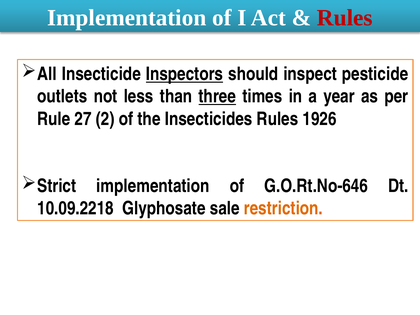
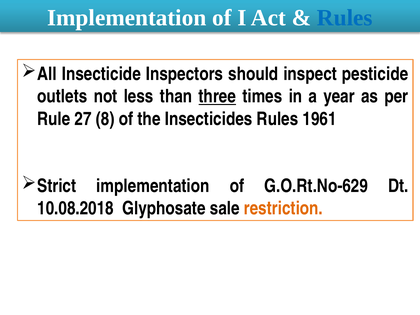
Rules at (345, 18) colour: red -> blue
Inspectors underline: present -> none
2: 2 -> 8
1926: 1926 -> 1961
G.O.Rt.No-646: G.O.Rt.No-646 -> G.O.Rt.No-629
10.09.2218: 10.09.2218 -> 10.08.2018
